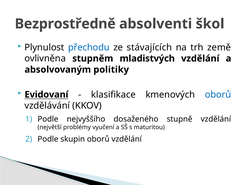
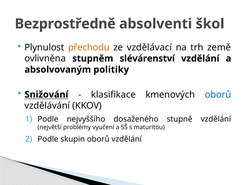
přechodu colour: blue -> orange
stávajících: stávajících -> vzdělávací
mladistvých: mladistvých -> slévárenství
Evidovaní: Evidovaní -> Snižování
